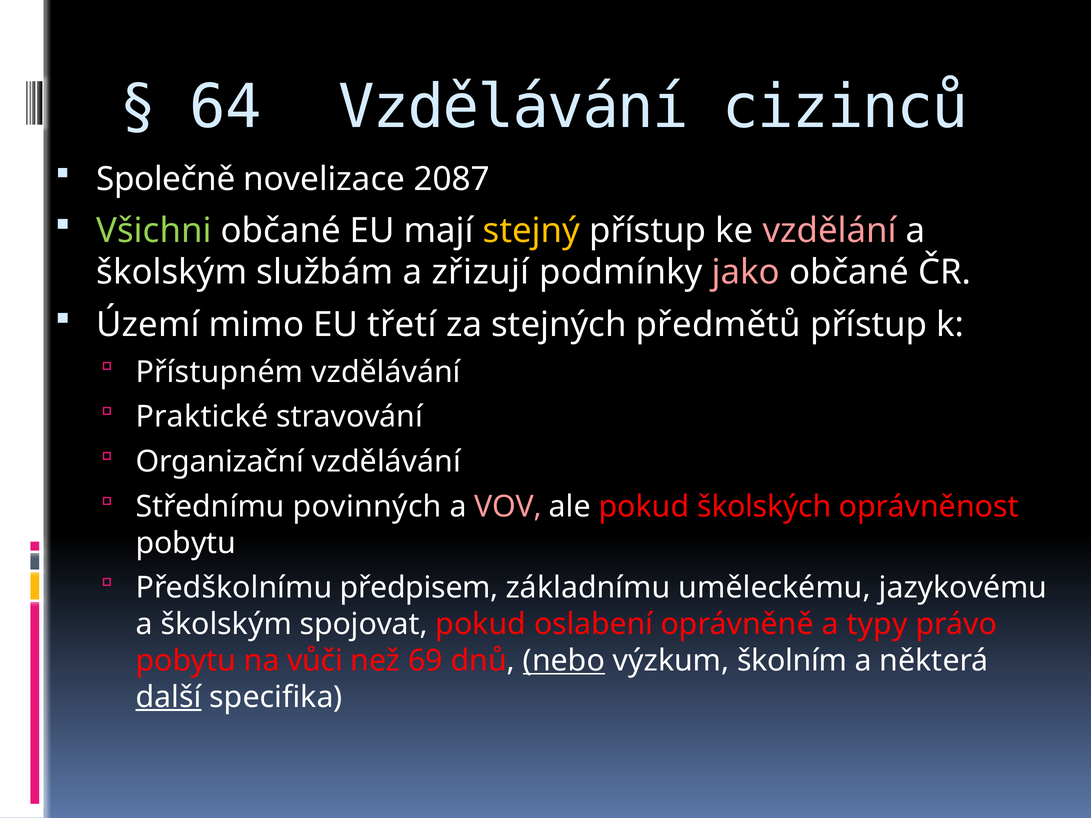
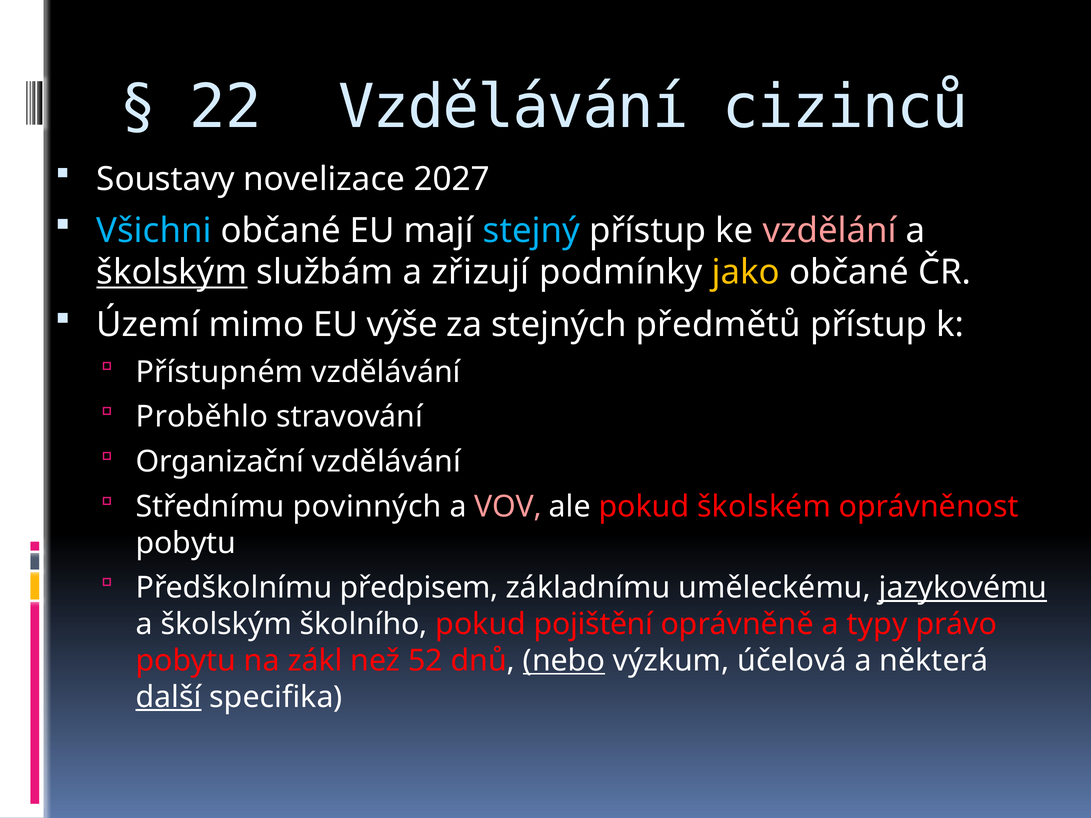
64: 64 -> 22
Společně: Společně -> Soustavy
2087: 2087 -> 2027
Všichni colour: light green -> light blue
stejný colour: yellow -> light blue
školským at (172, 273) underline: none -> present
jako colour: pink -> yellow
třetí: třetí -> výše
Praktické: Praktické -> Proběhlo
školských: školských -> školském
jazykovému underline: none -> present
spojovat: spojovat -> školního
oslabení: oslabení -> pojištění
vůči: vůči -> zákl
69: 69 -> 52
školním: školním -> účelová
